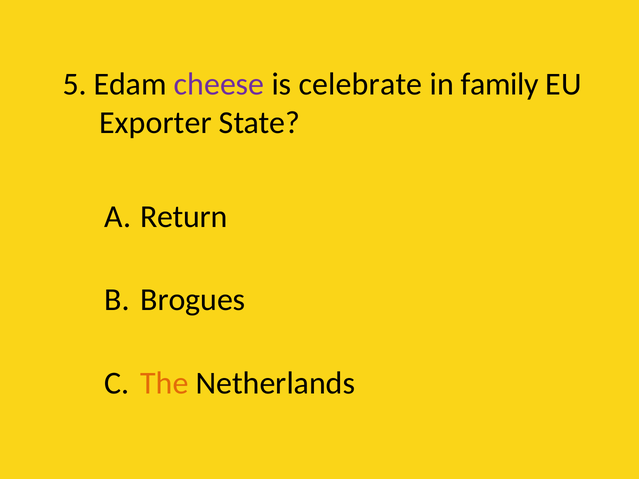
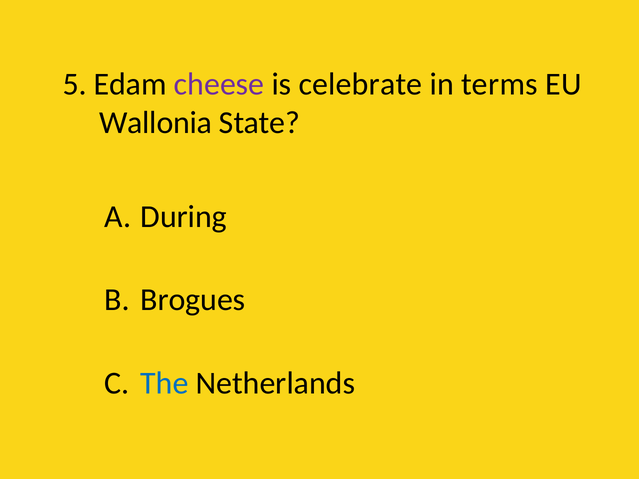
family: family -> terms
Exporter: Exporter -> Wallonia
Return: Return -> During
The colour: orange -> blue
